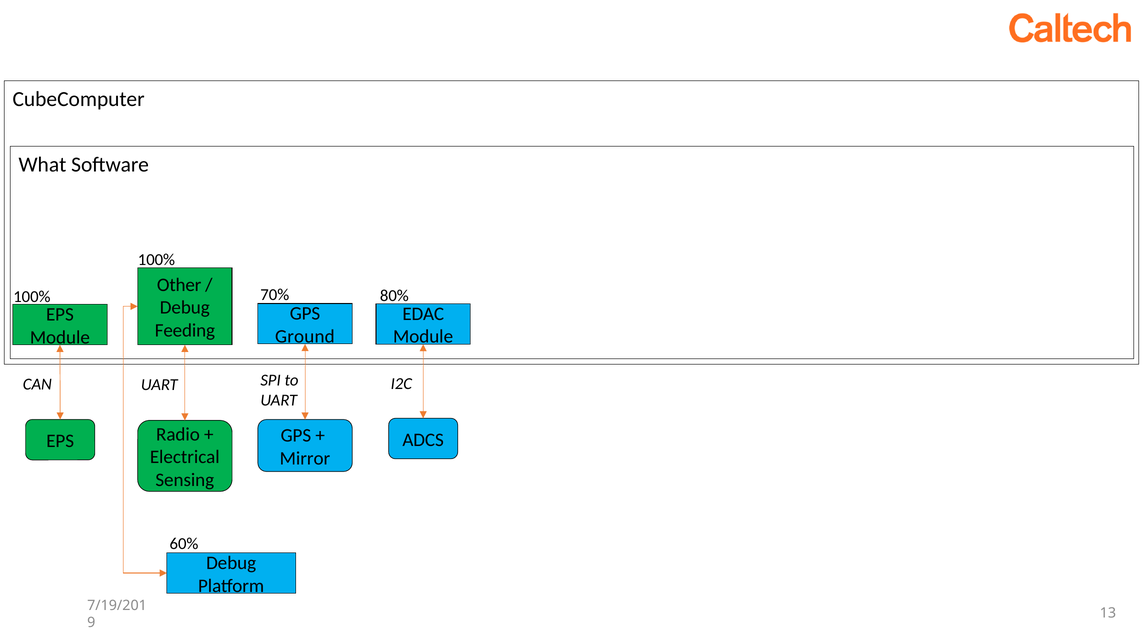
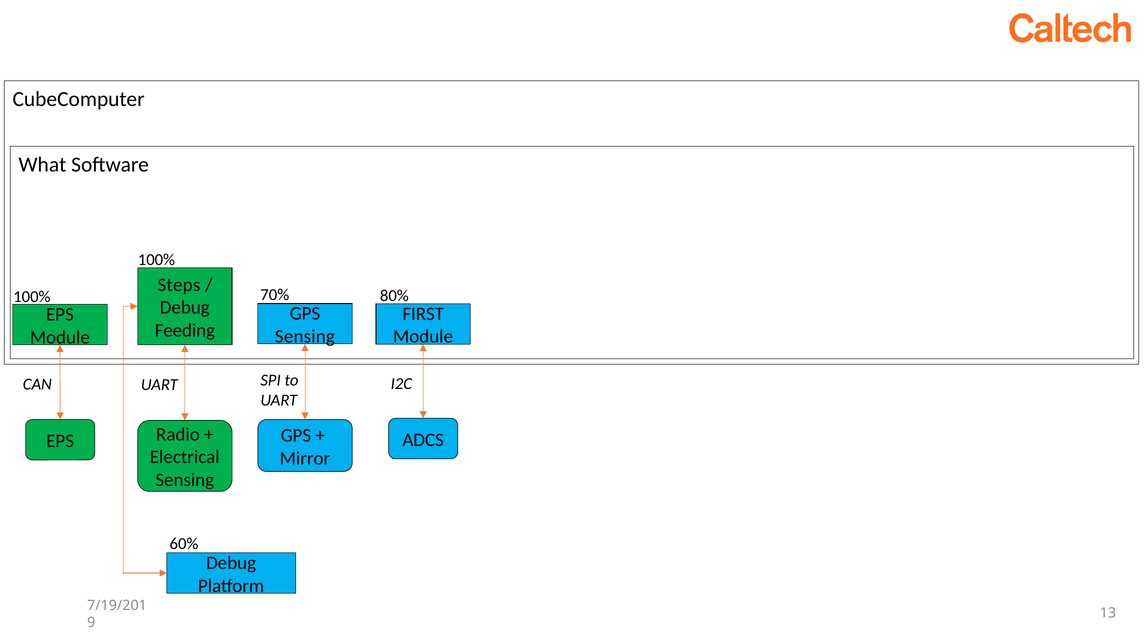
Other: Other -> Steps
EDAC: EDAC -> FIRST
Ground at (305, 337): Ground -> Sensing
